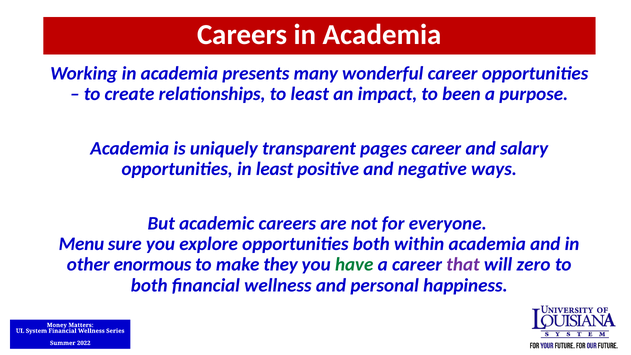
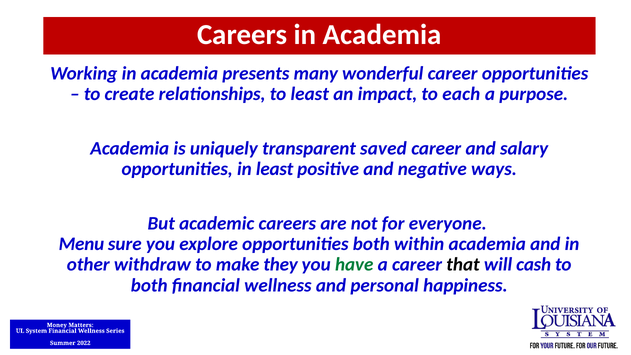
been: been -> each
pages: pages -> saved
enormous: enormous -> withdraw
that colour: purple -> black
zero: zero -> cash
